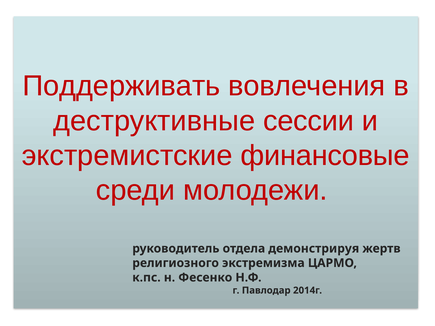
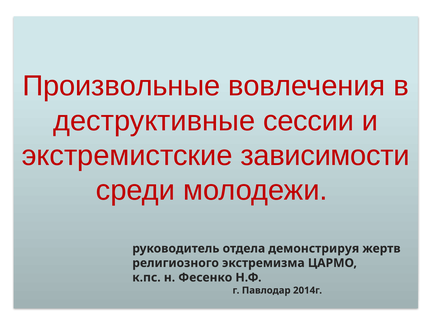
Поддерживать: Поддерживать -> Произвольные
финансовые: финансовые -> зависимости
